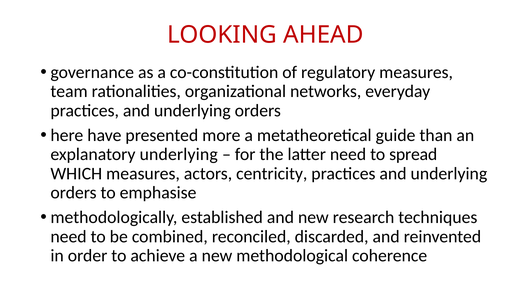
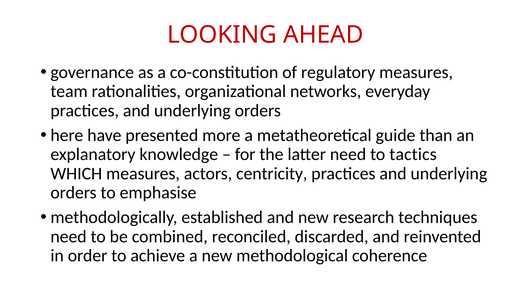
explanatory underlying: underlying -> knowledge
spread: spread -> tactics
